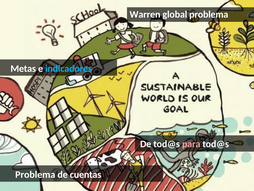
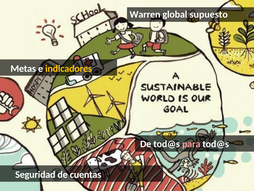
global problema: problema -> supuesto
indicadores colour: light blue -> yellow
Problema at (35, 174): Problema -> Seguridad
